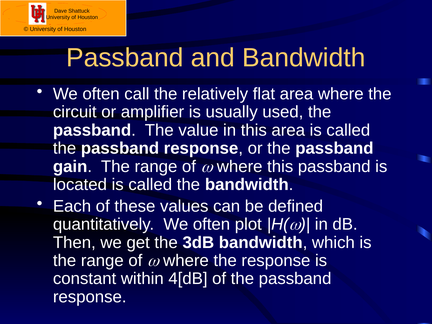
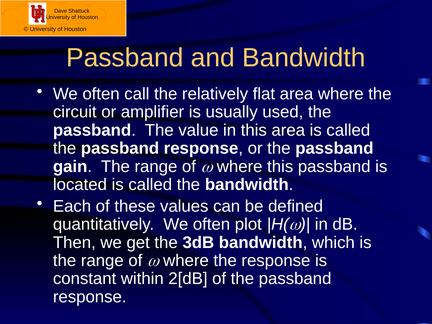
4[dB: 4[dB -> 2[dB
